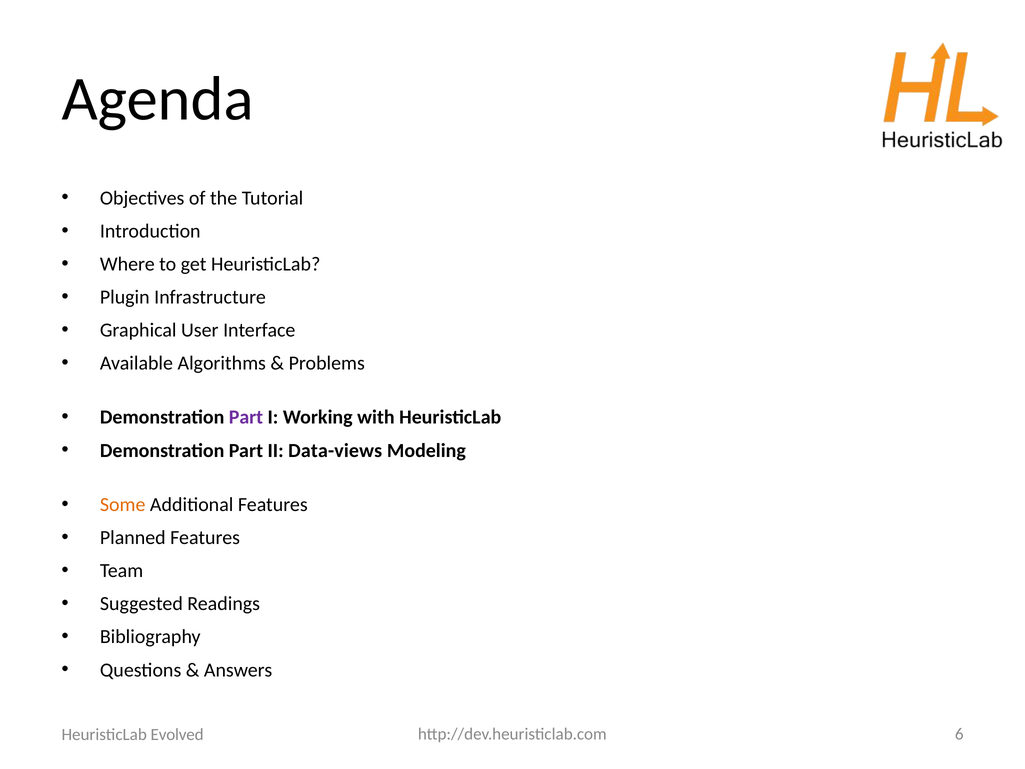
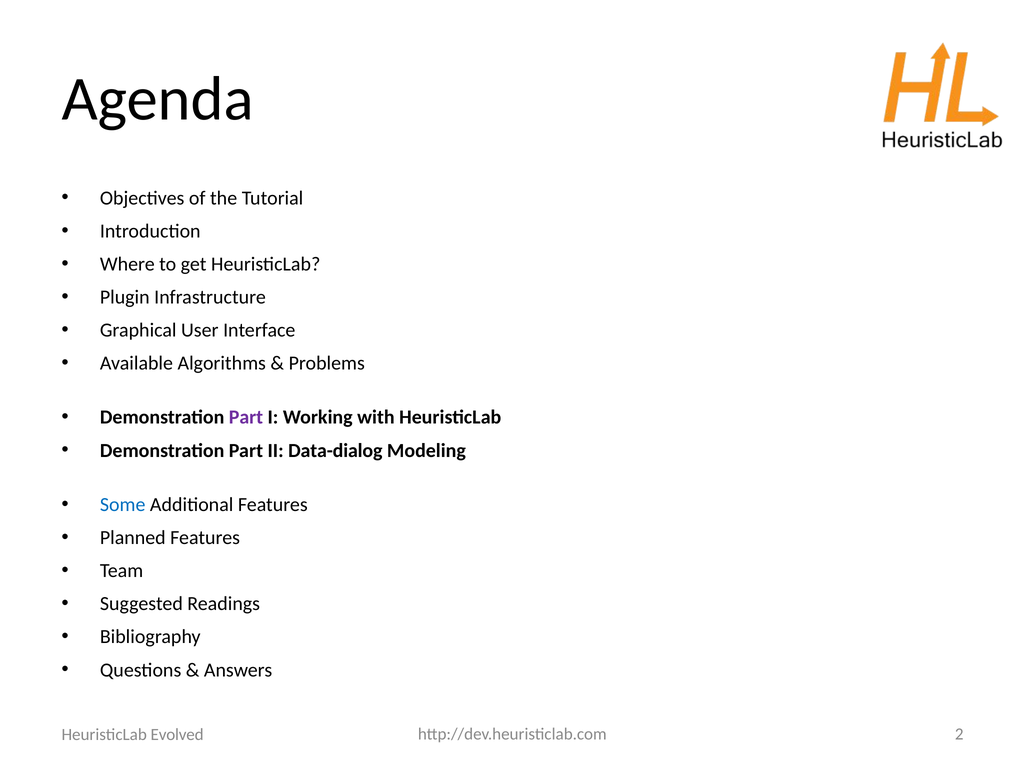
Data-views: Data-views -> Data-dialog
Some colour: orange -> blue
6: 6 -> 2
